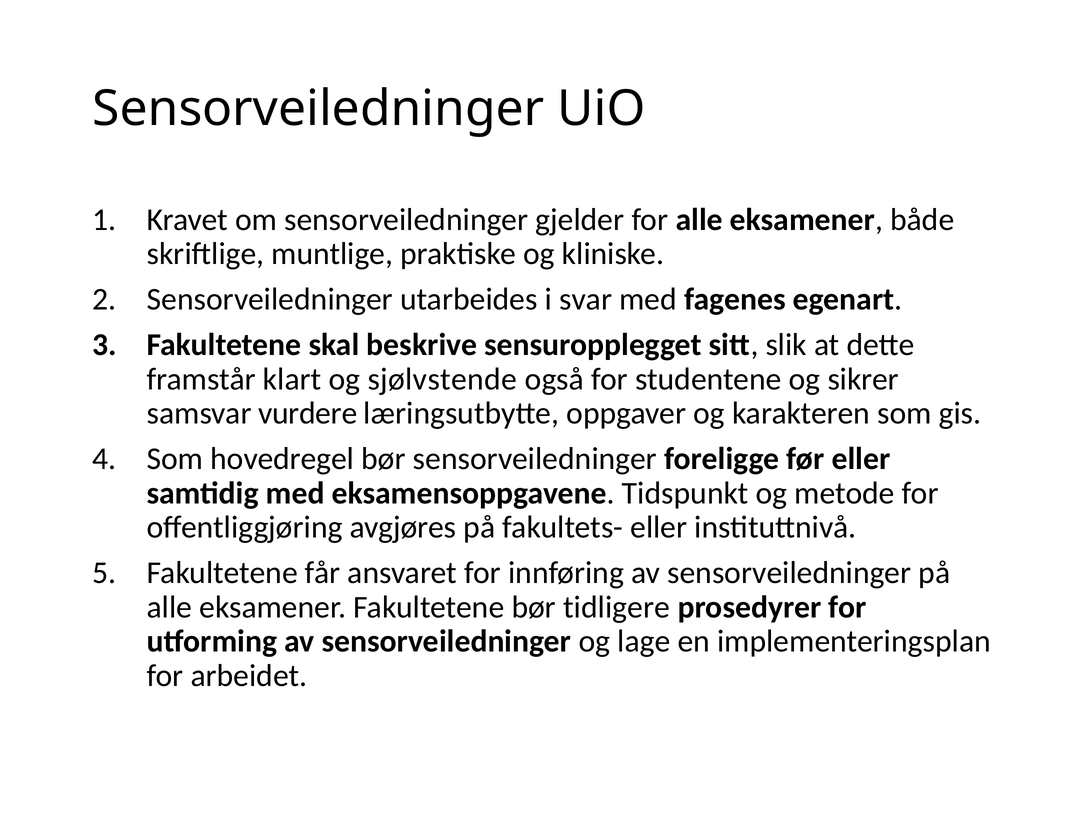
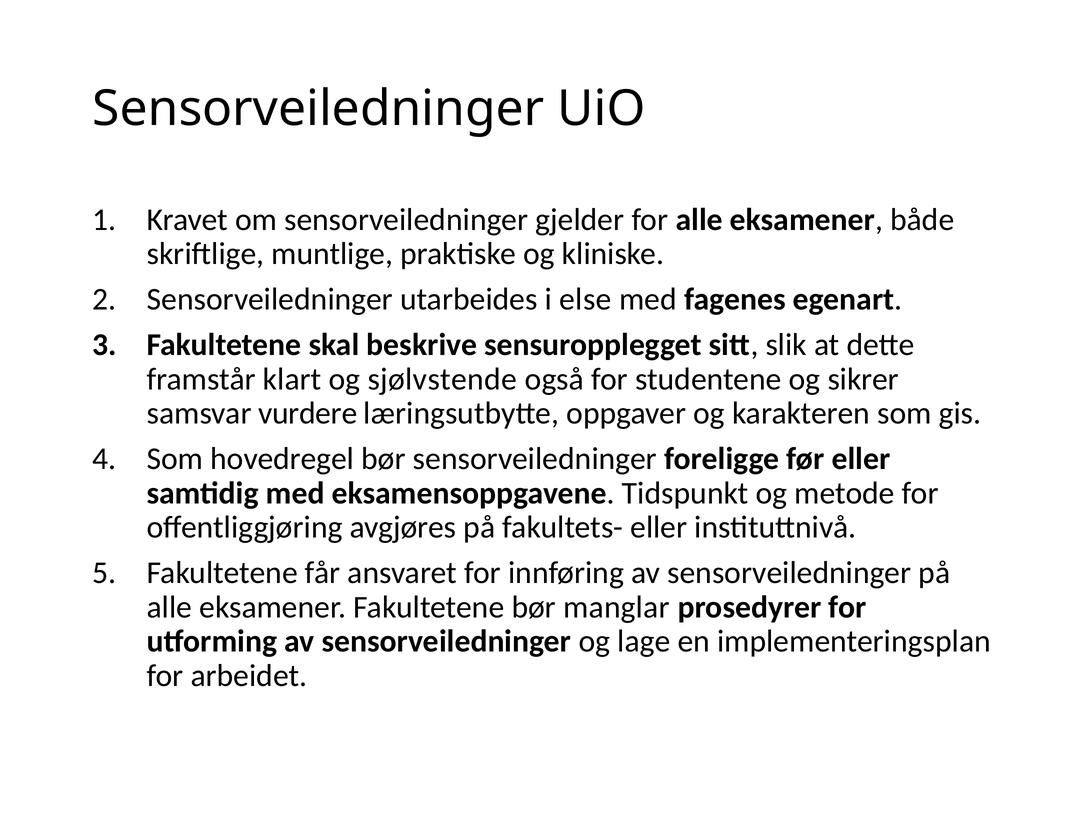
svar: svar -> else
tidligere: tidligere -> manglar
